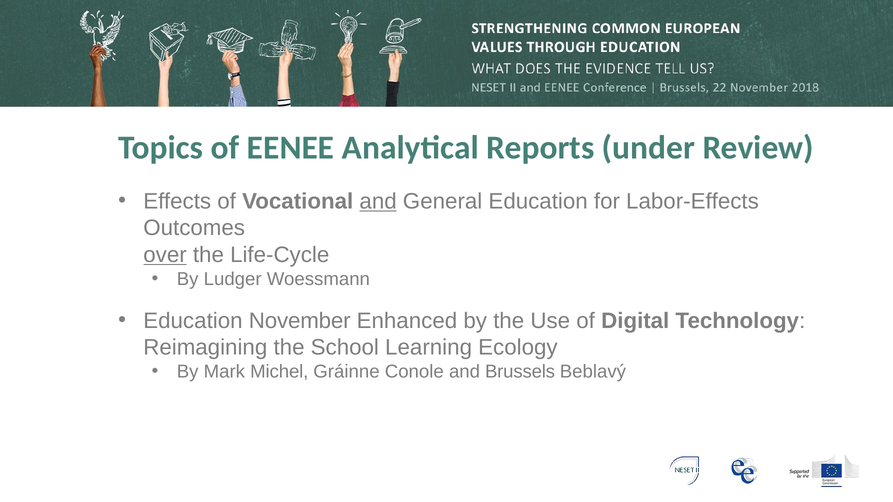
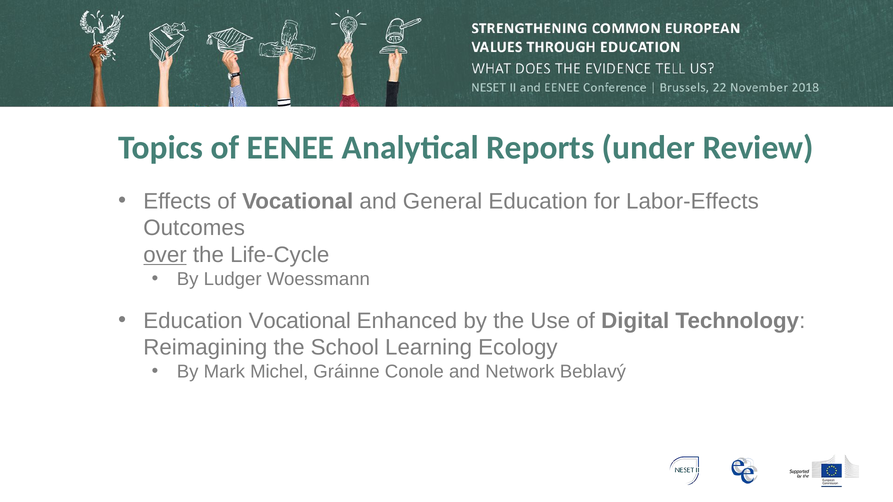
and at (378, 201) underline: present -> none
Education November: November -> Vocational
Brussels: Brussels -> Network
